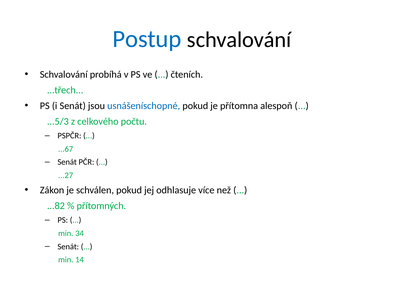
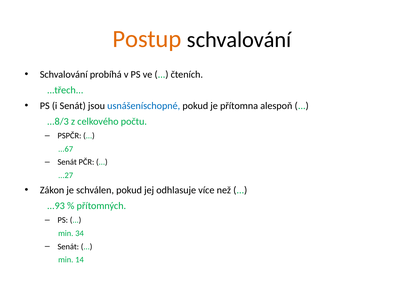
Postup colour: blue -> orange
...5/3: ...5/3 -> ...8/3
...82: ...82 -> ...93
